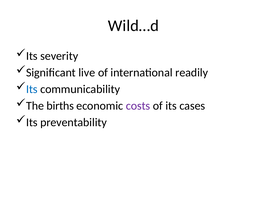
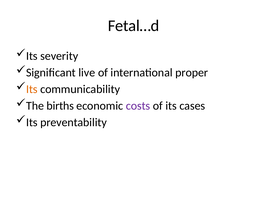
Wild…d: Wild…d -> Fetal…d
readily: readily -> proper
Its at (32, 89) colour: blue -> orange
